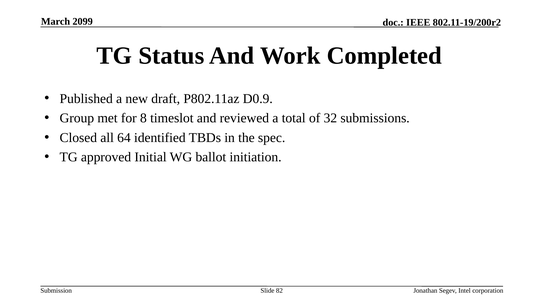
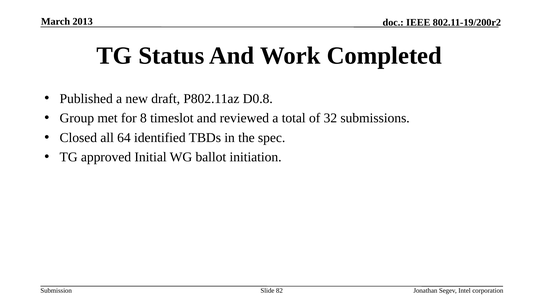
2099: 2099 -> 2013
D0.9: D0.9 -> D0.8
